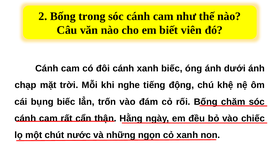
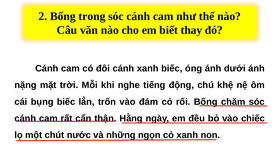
viên: viên -> thay
chạp: chạp -> nặng
